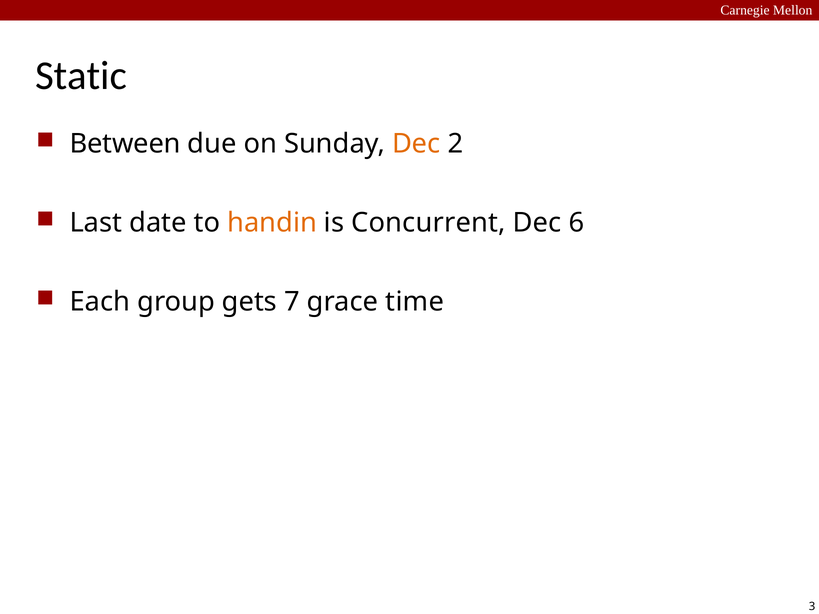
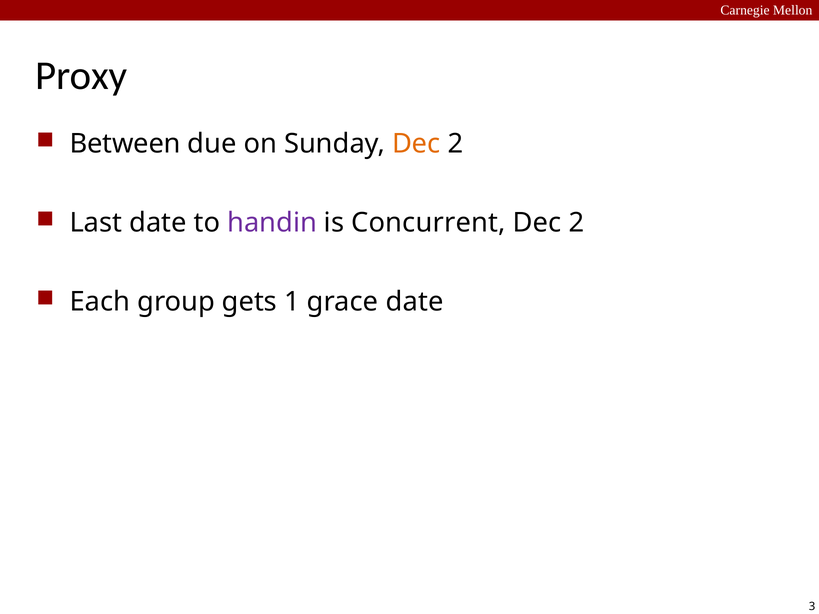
Static: Static -> Proxy
handin colour: orange -> purple
6 at (576, 223): 6 -> 2
7: 7 -> 1
grace time: time -> date
